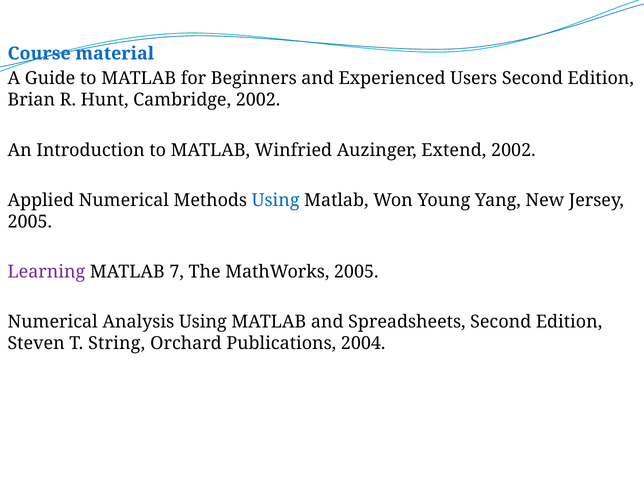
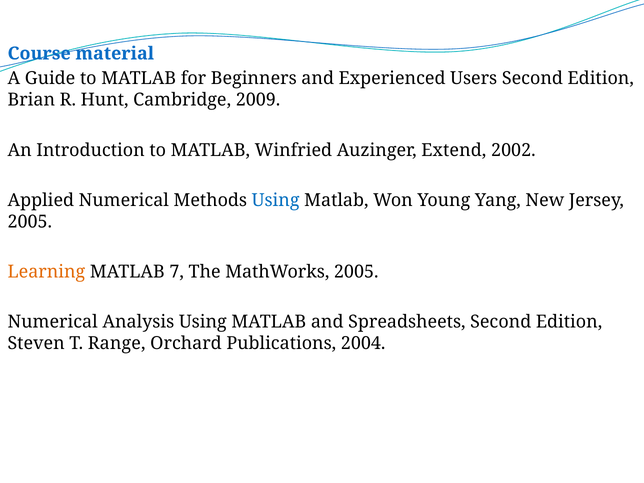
Cambridge 2002: 2002 -> 2009
Learning colour: purple -> orange
String: String -> Range
